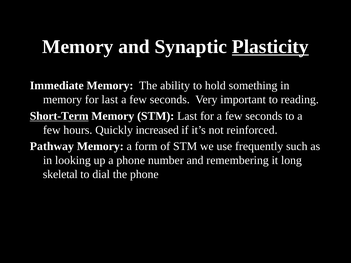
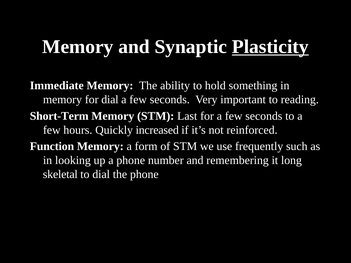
for last: last -> dial
Short-Term underline: present -> none
Pathway: Pathway -> Function
